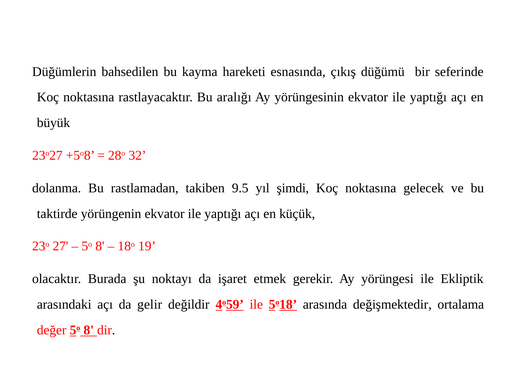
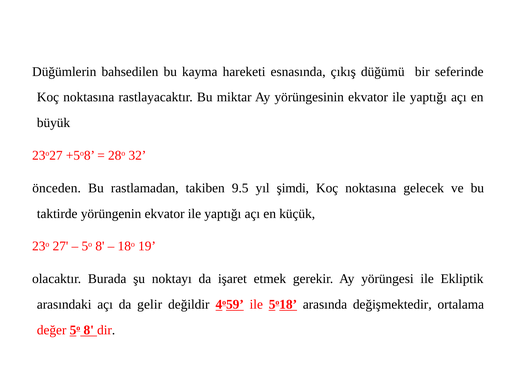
aralığı: aralığı -> miktar
dolanma: dolanma -> önceden
